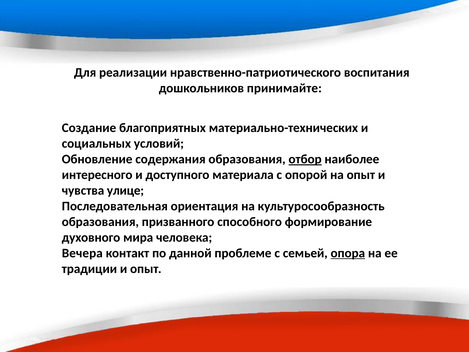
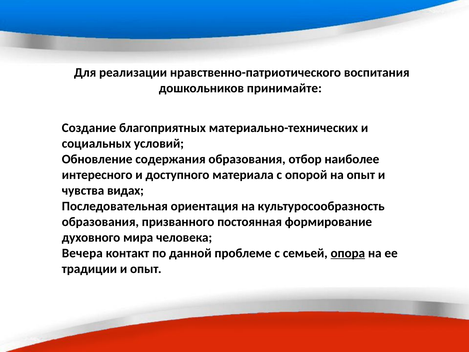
отбор underline: present -> none
улице: улице -> видах
способного: способного -> постоянная
